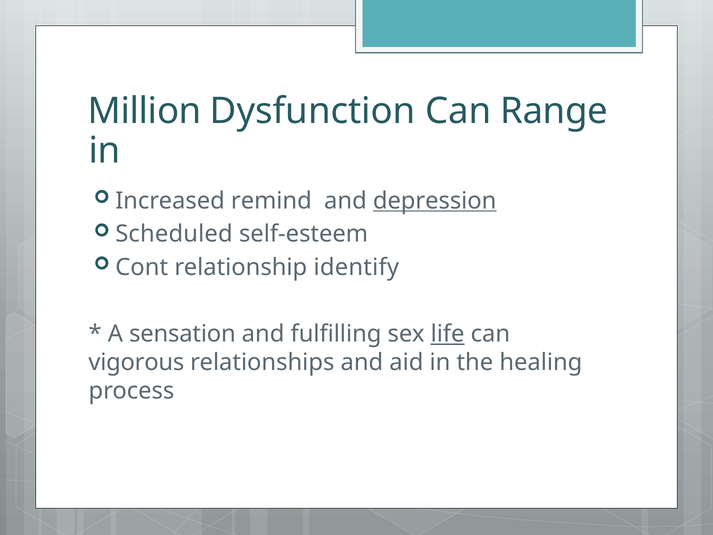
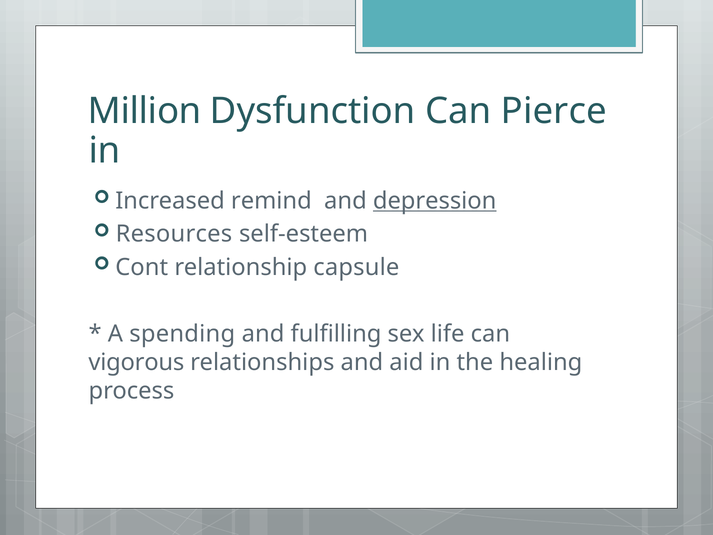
Range: Range -> Pierce
Scheduled: Scheduled -> Resources
identify: identify -> capsule
sensation: sensation -> spending
life underline: present -> none
